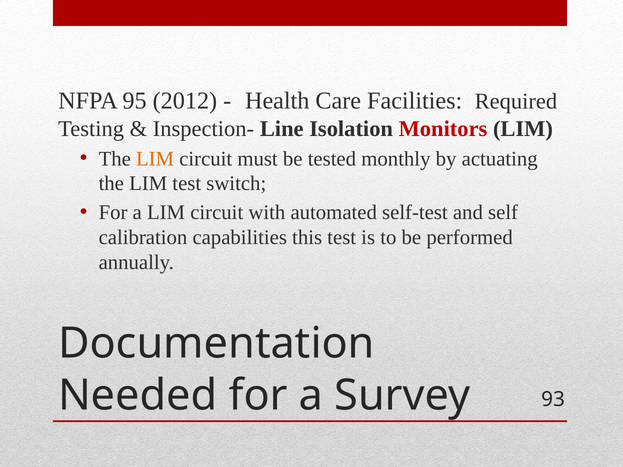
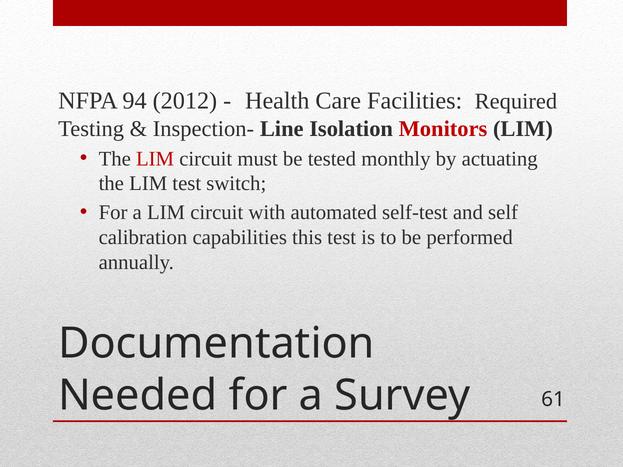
95: 95 -> 94
LIM at (155, 159) colour: orange -> red
93: 93 -> 61
